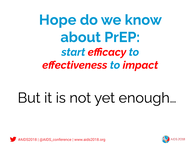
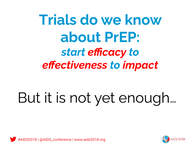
Hope: Hope -> Trials
